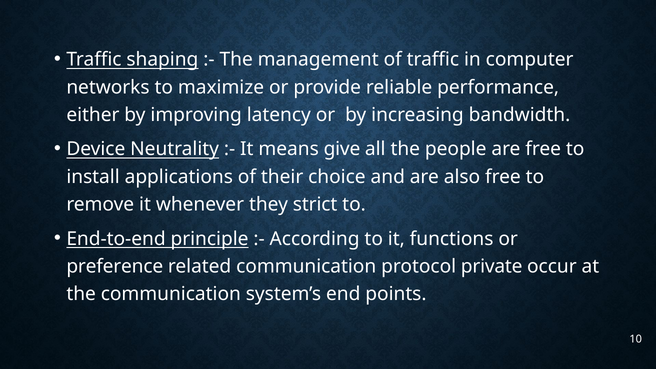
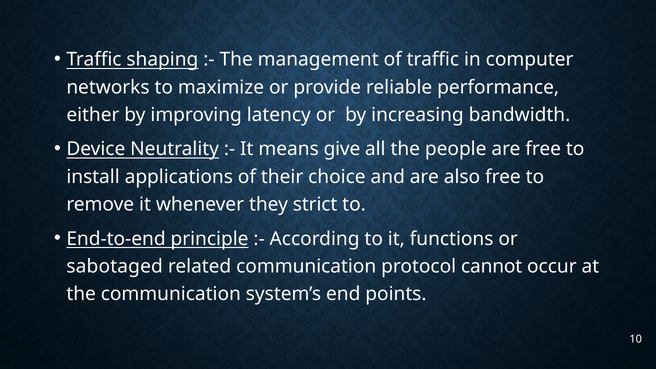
preference: preference -> sabotaged
private: private -> cannot
